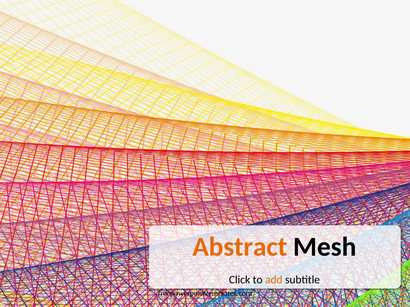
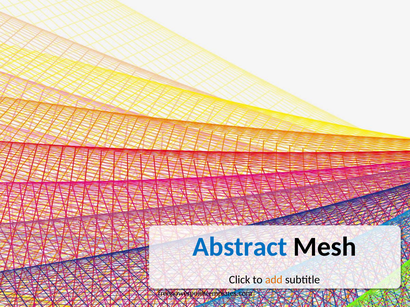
Abstract colour: orange -> blue
